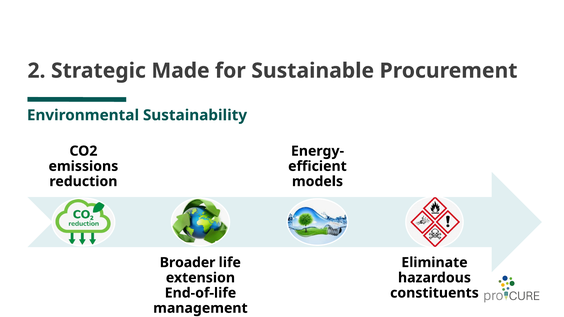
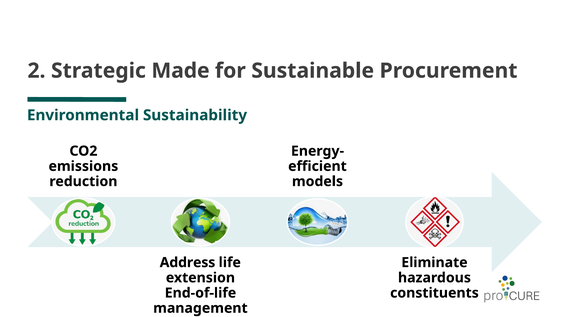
Broader: Broader -> Address
